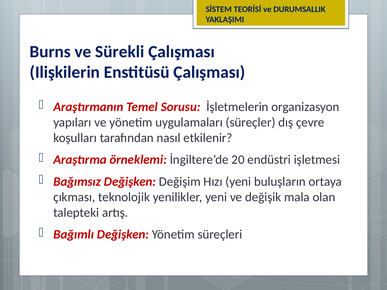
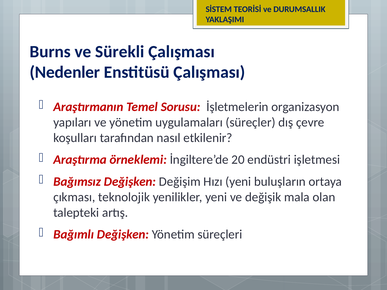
Ilişkilerin: Ilişkilerin -> Nedenler
